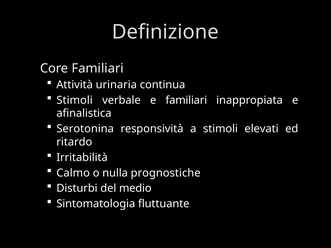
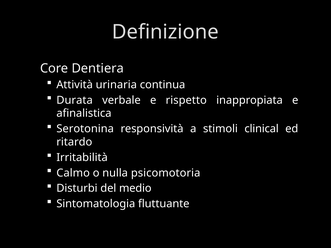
Core Familiari: Familiari -> Dentiera
Stimoli at (75, 100): Stimoli -> Durata
e familiari: familiari -> rispetto
elevati: elevati -> clinical
prognostiche: prognostiche -> psicomotoria
